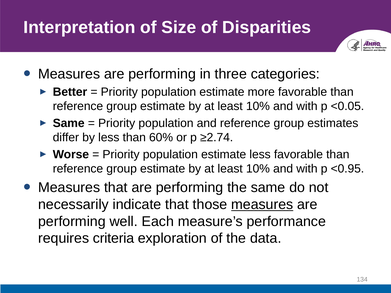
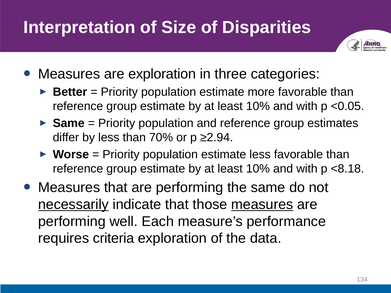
performing at (162, 74): performing -> exploration
60%: 60% -> 70%
≥2.74: ≥2.74 -> ≥2.94
<0.95: <0.95 -> <8.18
necessarily underline: none -> present
